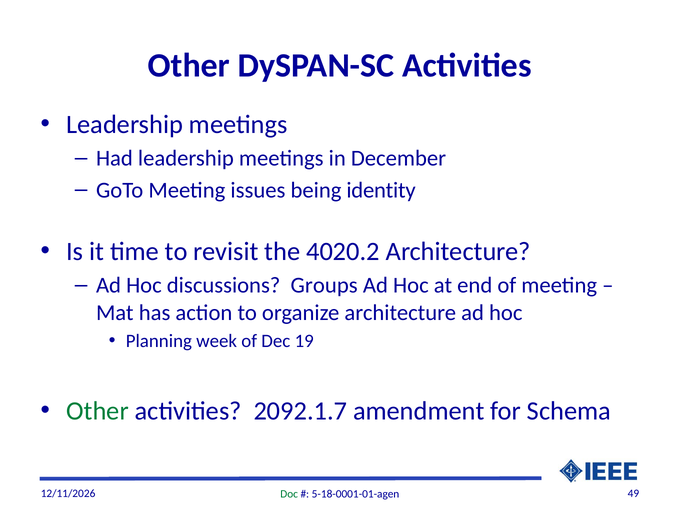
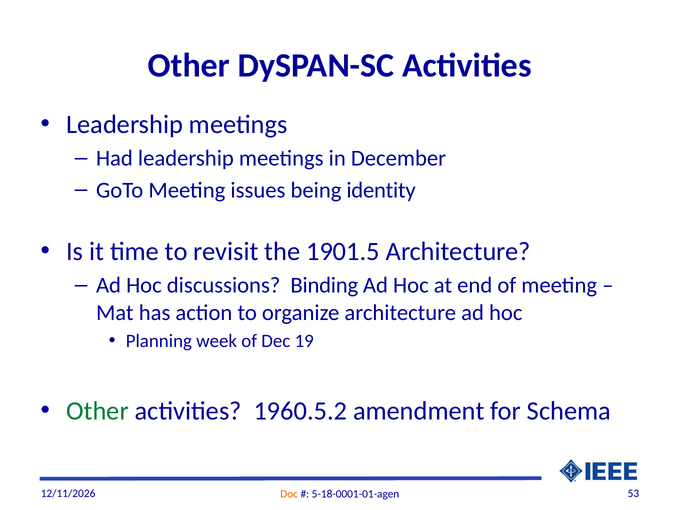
4020.2: 4020.2 -> 1901.5
Groups: Groups -> Binding
2092.1.7: 2092.1.7 -> 1960.5.2
Doc colour: green -> orange
49: 49 -> 53
